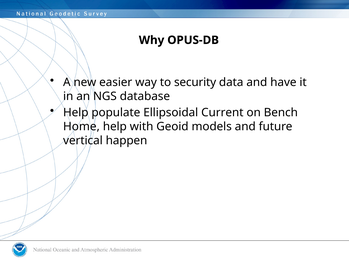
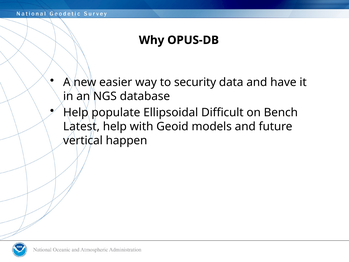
Current: Current -> Difficult
Home: Home -> Latest
